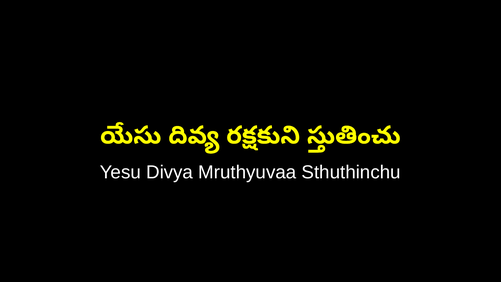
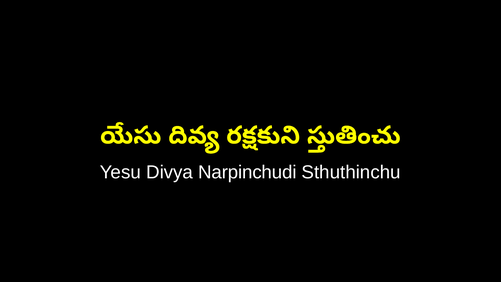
Mruthyuvaa: Mruthyuvaa -> Narpinchudi
